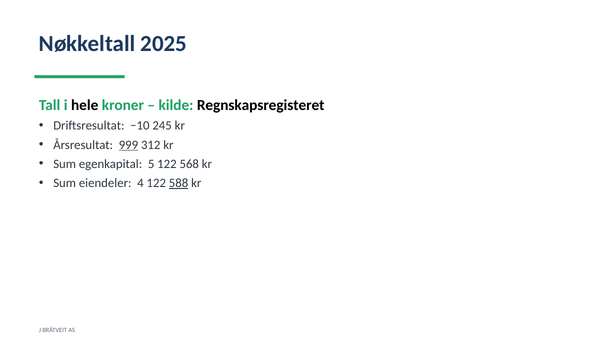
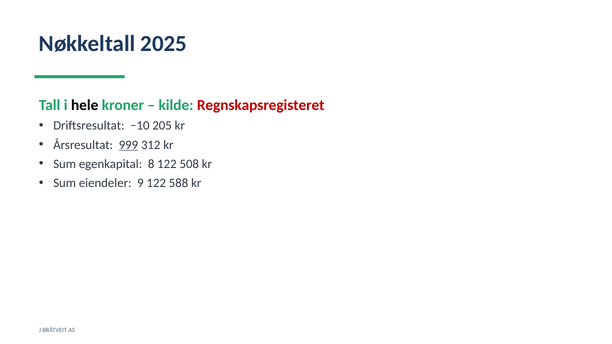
Regnskapsregisteret colour: black -> red
245: 245 -> 205
5: 5 -> 8
568: 568 -> 508
4: 4 -> 9
588 underline: present -> none
